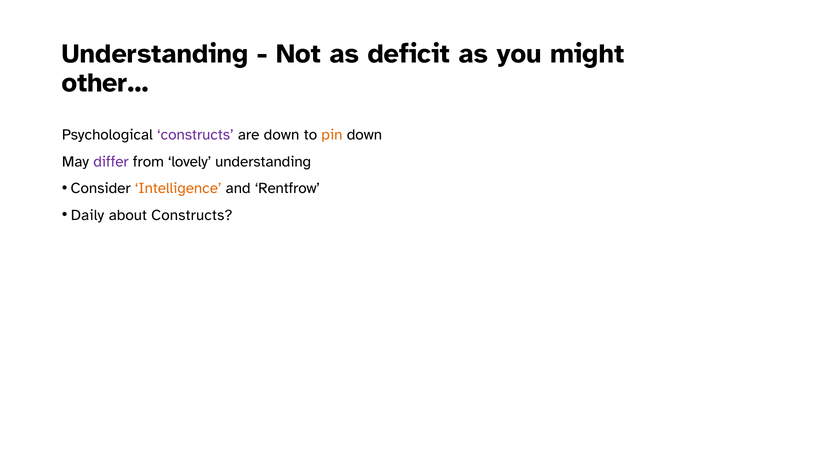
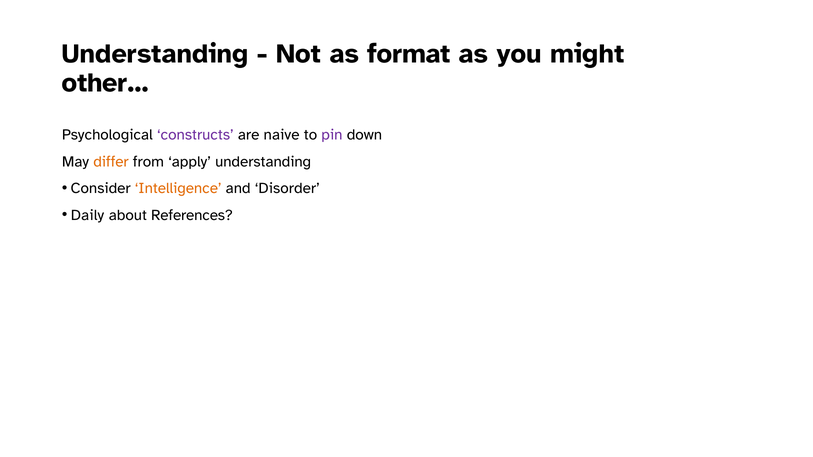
deficit: deficit -> format
are down: down -> naive
pin colour: orange -> purple
differ colour: purple -> orange
lovely: lovely -> apply
Rentfrow: Rentfrow -> Disorder
about Constructs: Constructs -> References
